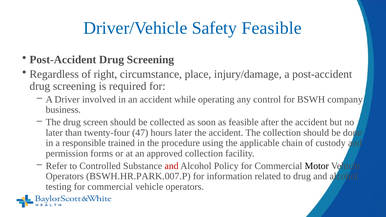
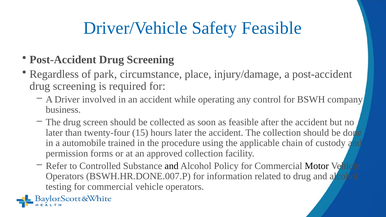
right: right -> park
47: 47 -> 15
responsible: responsible -> automobile
and at (172, 166) colour: red -> black
BSWH.HR.PARK.007.P: BSWH.HR.PARK.007.P -> BSWH.HR.DONE.007.P
